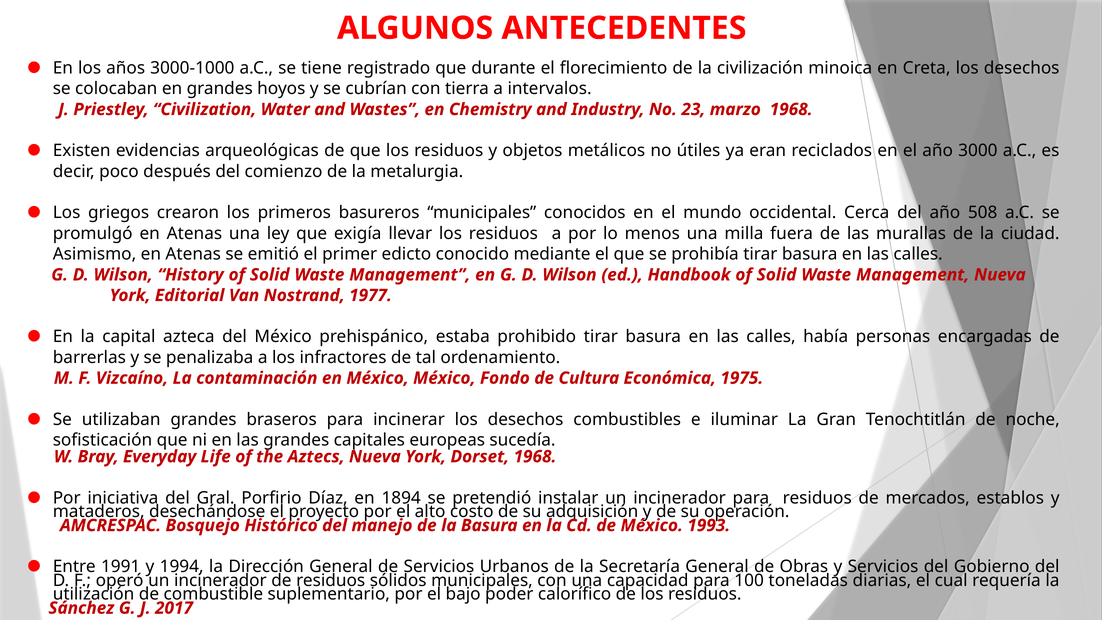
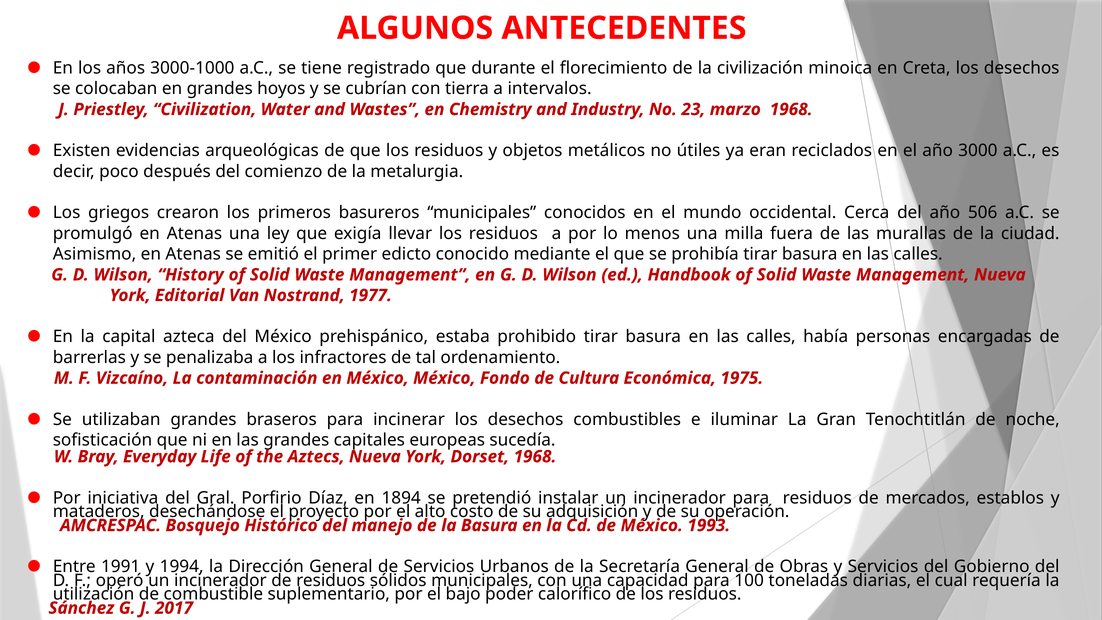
508: 508 -> 506
